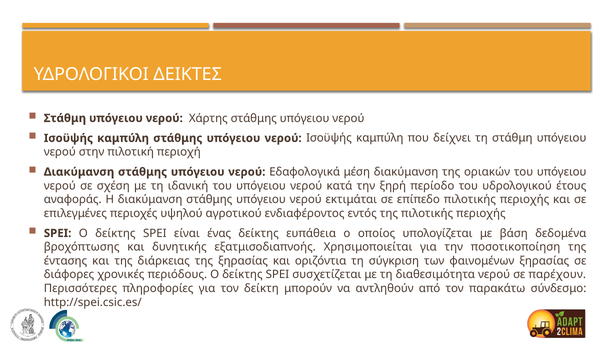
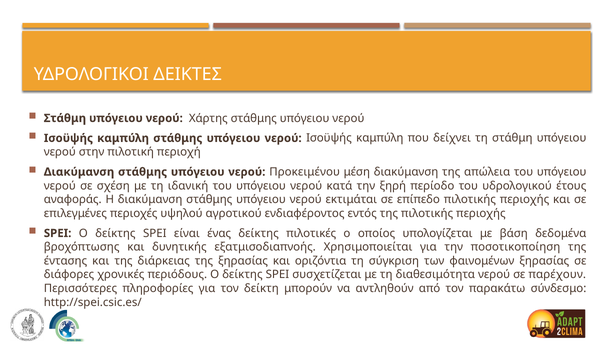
Εδαφολογικά: Εδαφολογικά -> Προκειμένου
οριακών: οριακών -> απώλεια
ευπάθεια: ευπάθεια -> πιλοτικές
